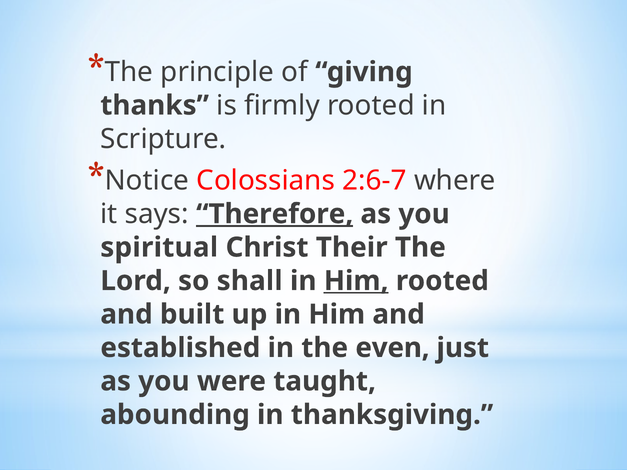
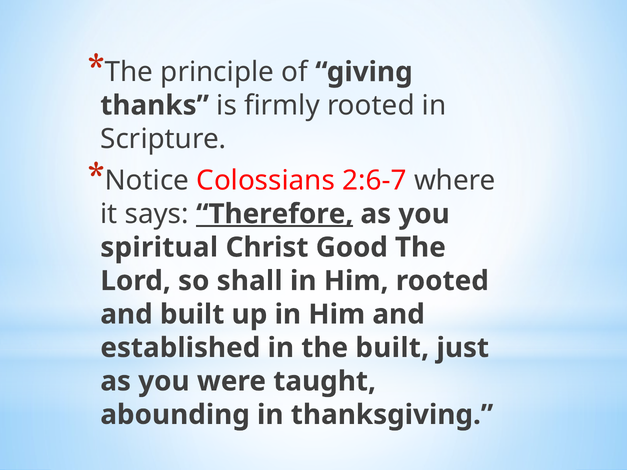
Their: Their -> Good
Him at (356, 281) underline: present -> none
the even: even -> built
